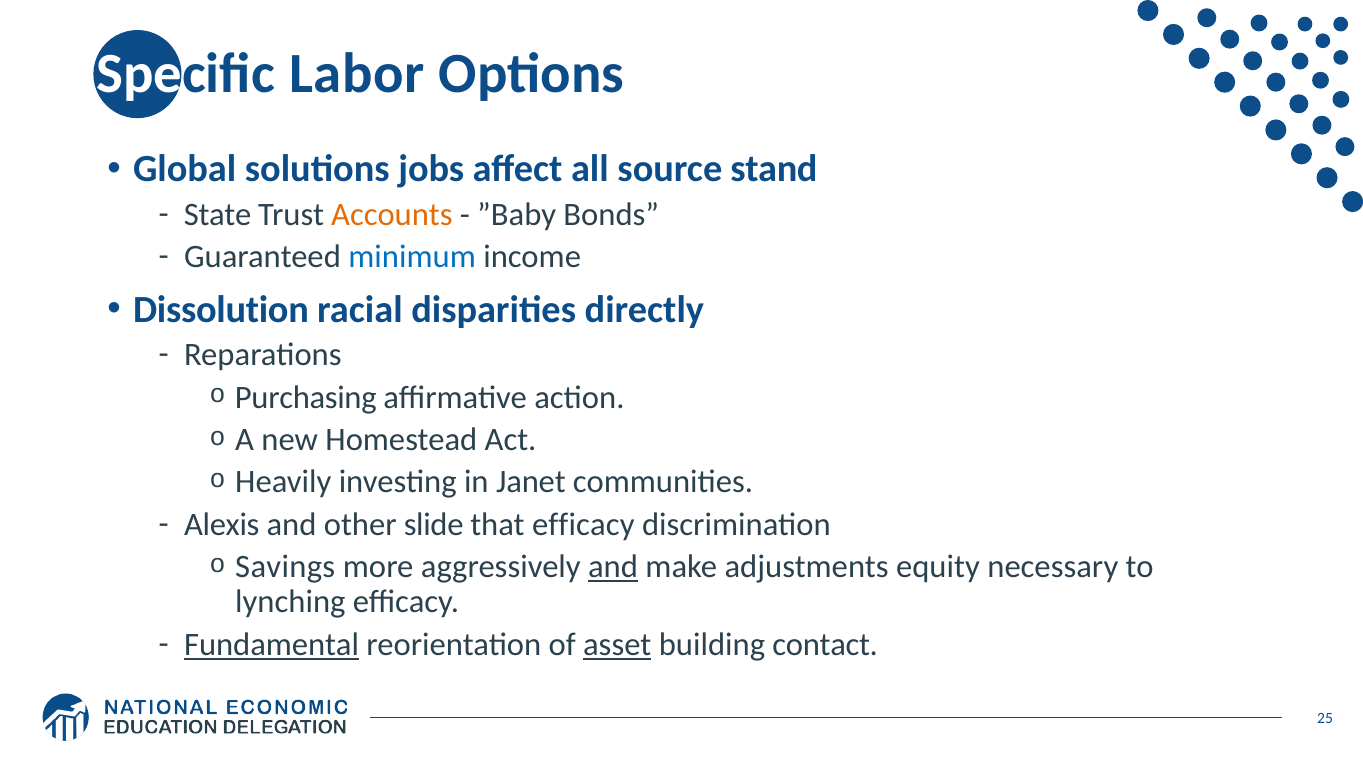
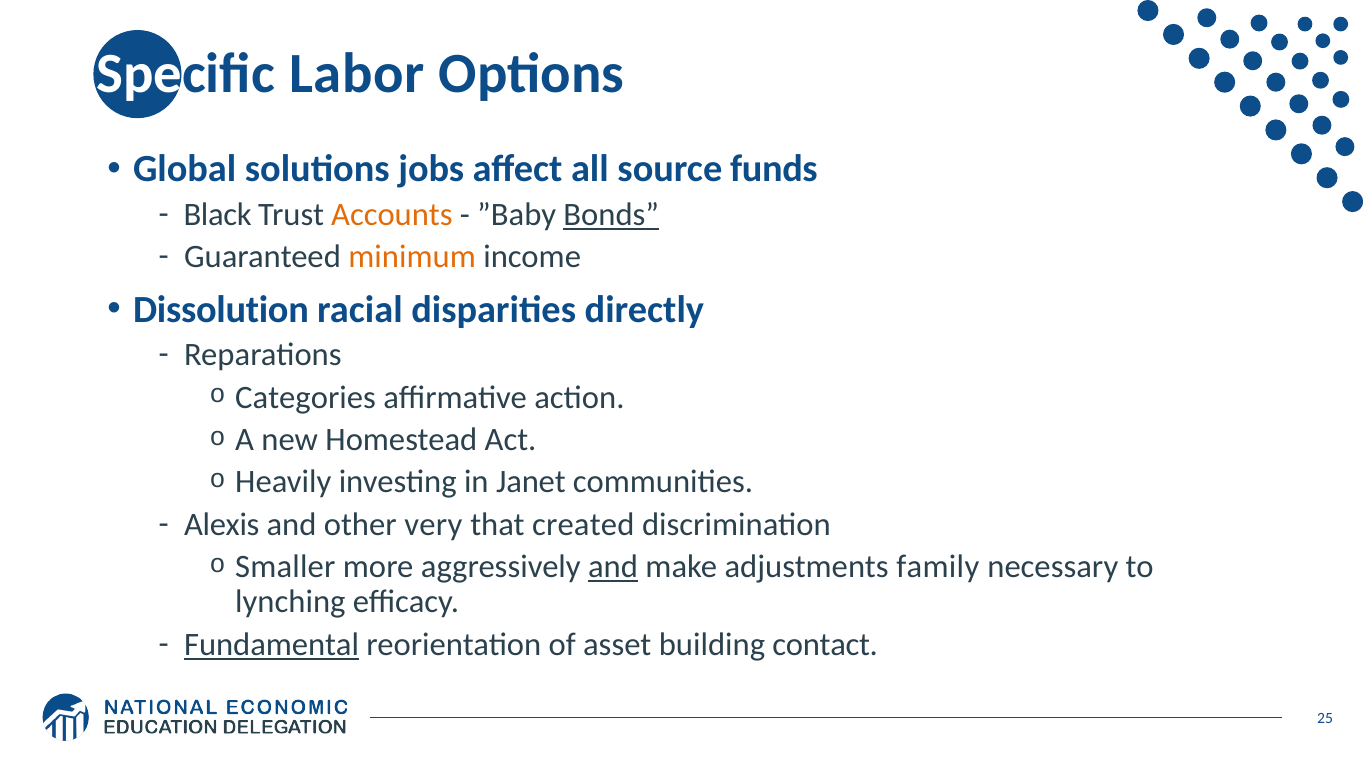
stand: stand -> funds
State: State -> Black
Bonds underline: none -> present
minimum colour: blue -> orange
Purchasing: Purchasing -> Categories
slide: slide -> very
that efficacy: efficacy -> created
Savings: Savings -> Smaller
equity: equity -> family
asset underline: present -> none
